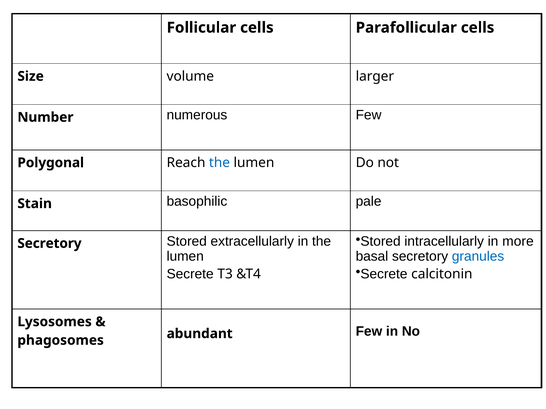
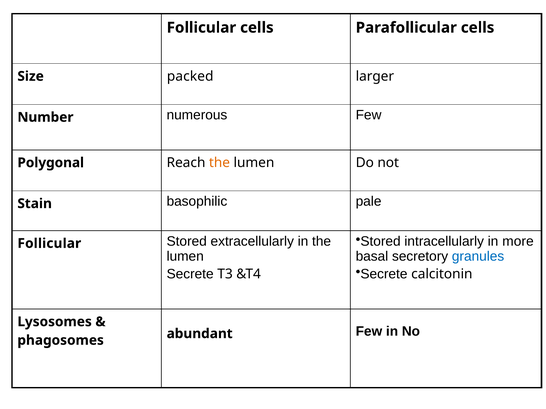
volume: volume -> packed
the at (219, 163) colour: blue -> orange
Secretory at (49, 244): Secretory -> Follicular
